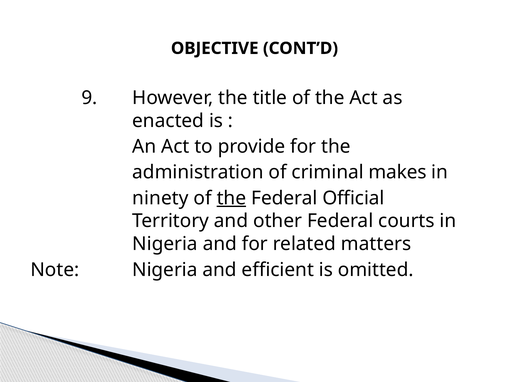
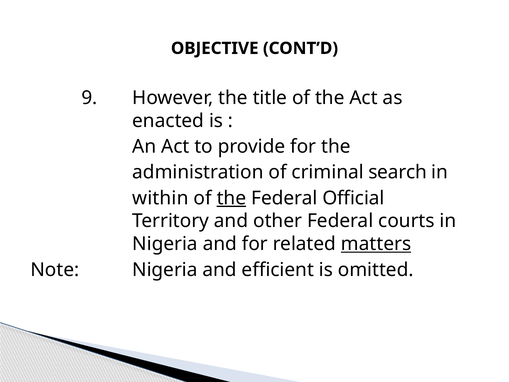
makes: makes -> search
ninety: ninety -> within
matters underline: none -> present
